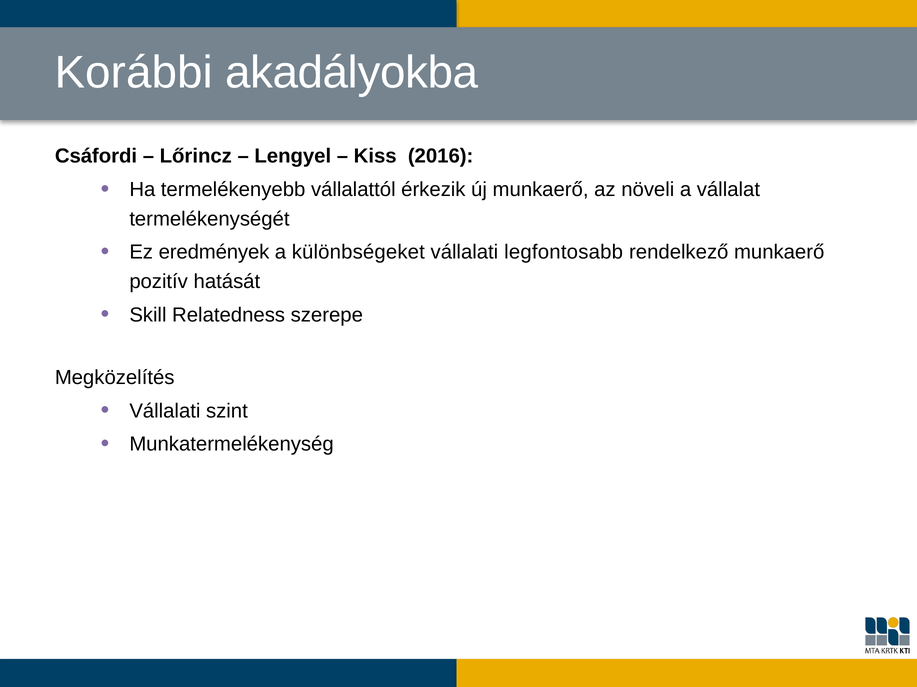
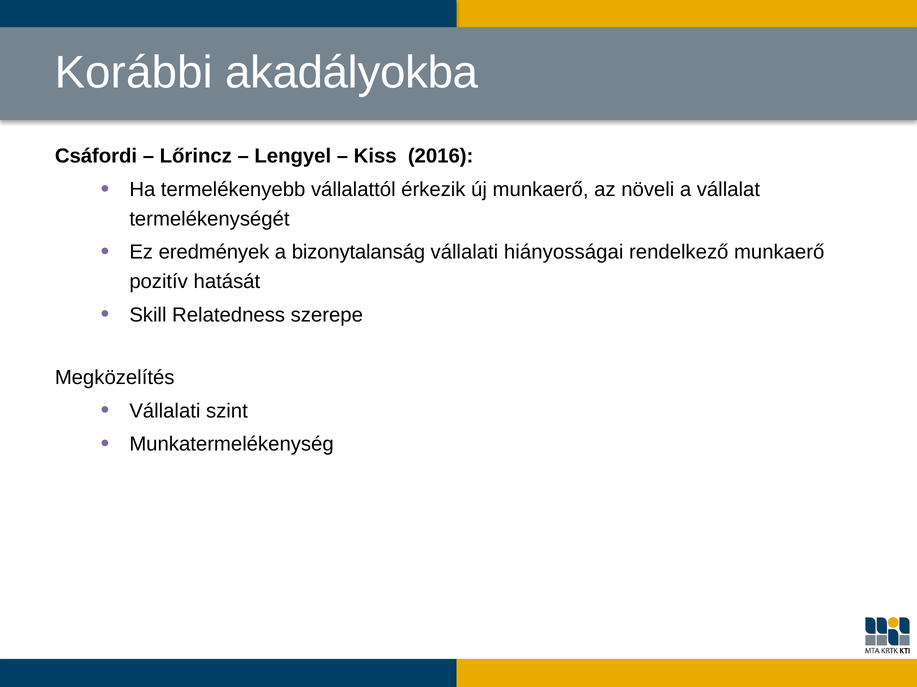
különbségeket: különbségeket -> bizonytalanság
legfontosabb: legfontosabb -> hiányosságai
